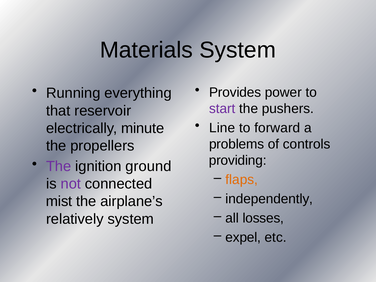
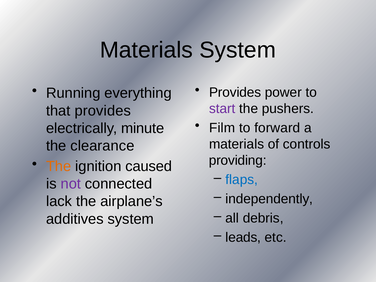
that reservoir: reservoir -> provides
Line: Line -> Film
problems at (237, 144): problems -> materials
propellers: propellers -> clearance
The at (59, 166) colour: purple -> orange
ground: ground -> caused
flaps colour: orange -> blue
mist: mist -> lack
losses: losses -> debris
relatively: relatively -> additives
expel: expel -> leads
